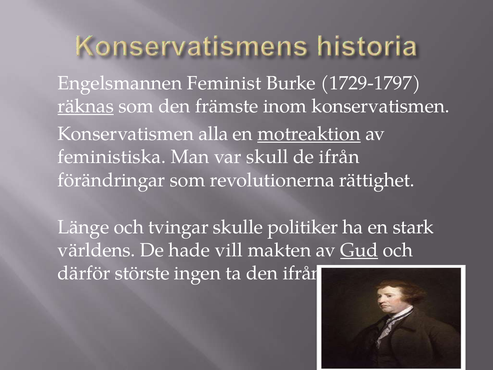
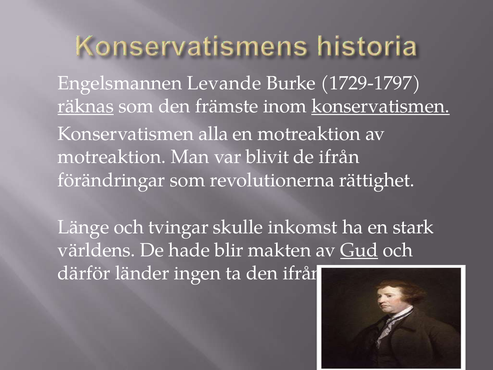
Feminist: Feminist -> Levande
konservatismen at (381, 106) underline: none -> present
motreaktion at (309, 134) underline: present -> none
feministiska at (112, 157): feministiska -> motreaktion
skull: skull -> blivit
politiker: politiker -> inkomst
vill: vill -> blir
störste: störste -> länder
